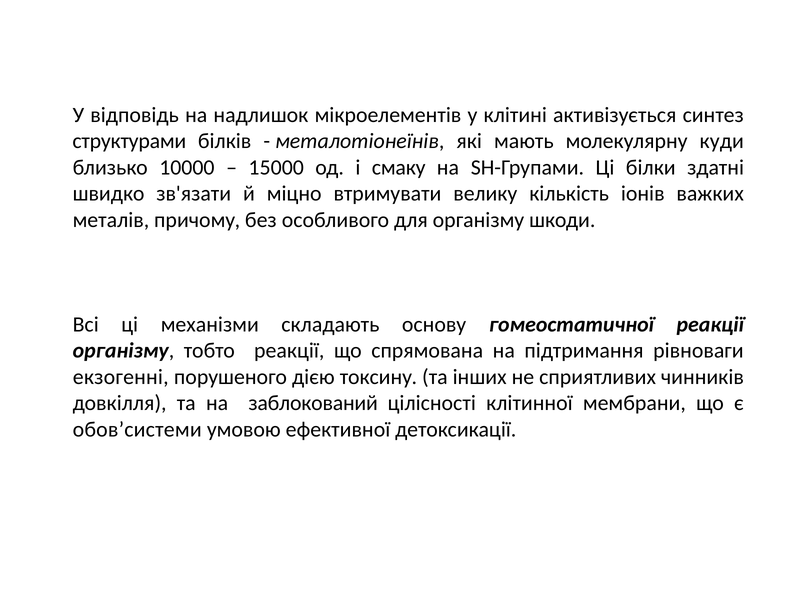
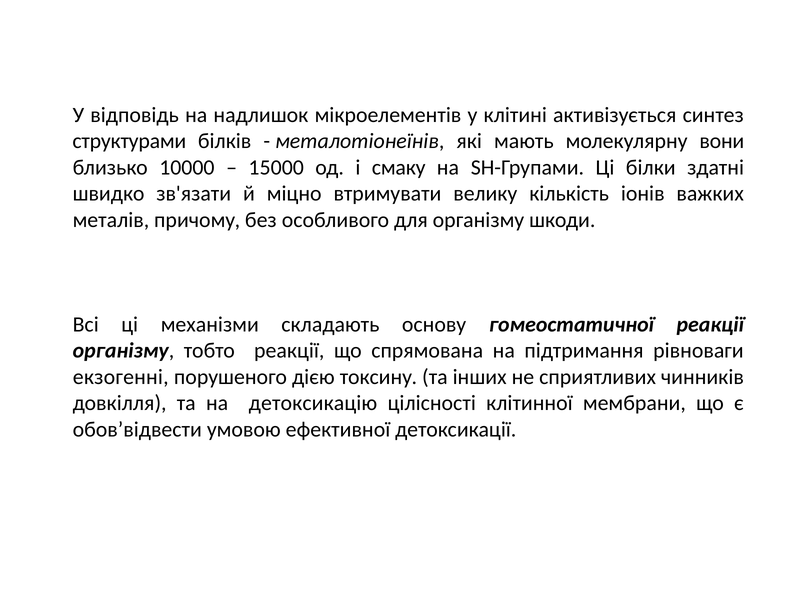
куди: куди -> вони
заблокований: заблокований -> детоксикацію
обов’системи: обов’системи -> обов’відвести
